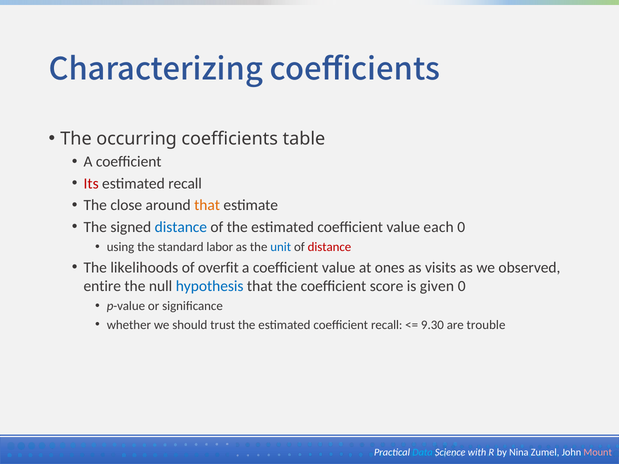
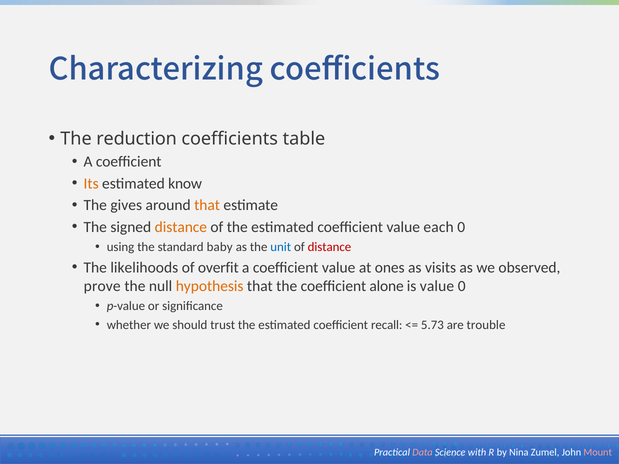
occurring: occurring -> reduction
Its colour: red -> orange
estimated recall: recall -> know
close: close -> gives
distance at (181, 227) colour: blue -> orange
labor: labor -> baby
entire: entire -> prove
hypothesis colour: blue -> orange
score: score -> alone
is given: given -> value
9.30: 9.30 -> 5.73
Data colour: light blue -> pink
